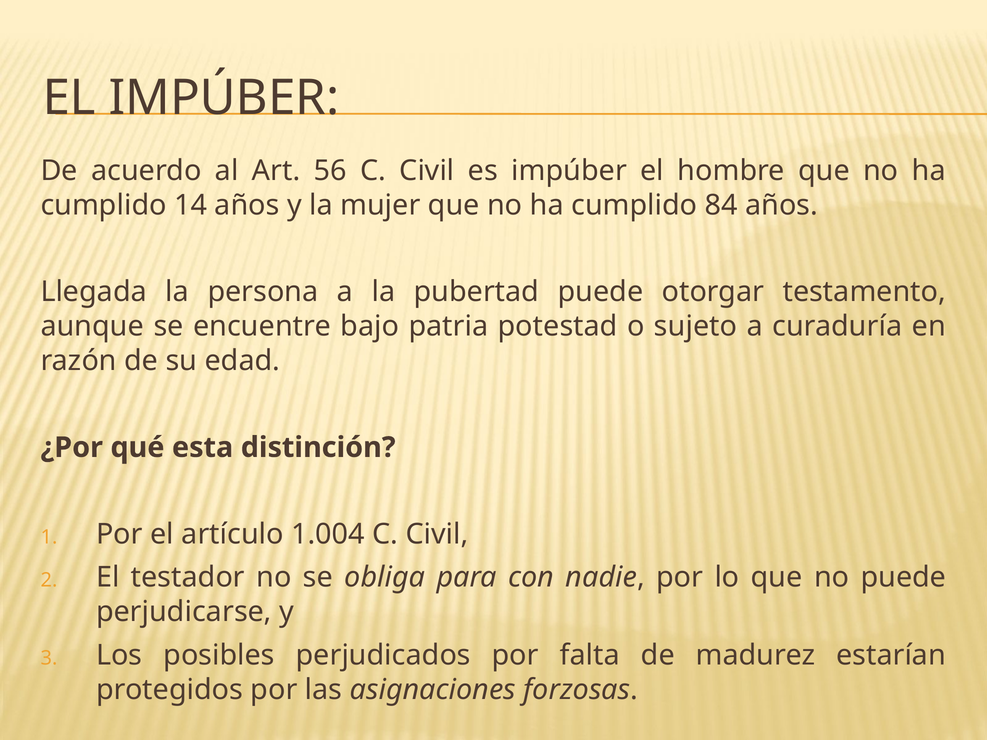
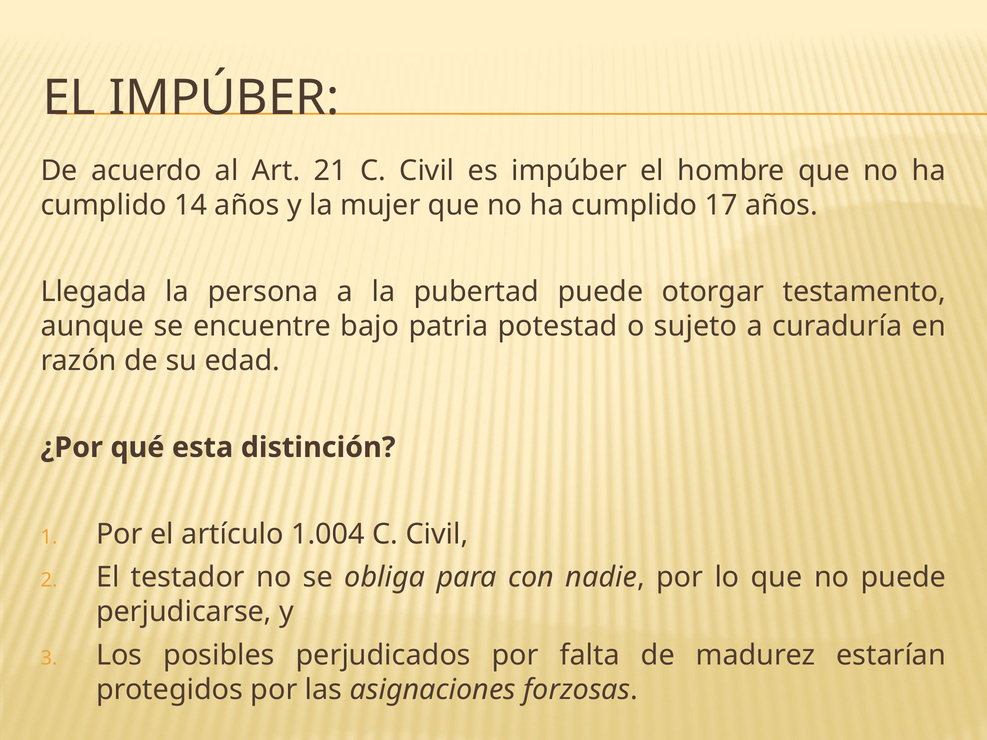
56: 56 -> 21
84: 84 -> 17
